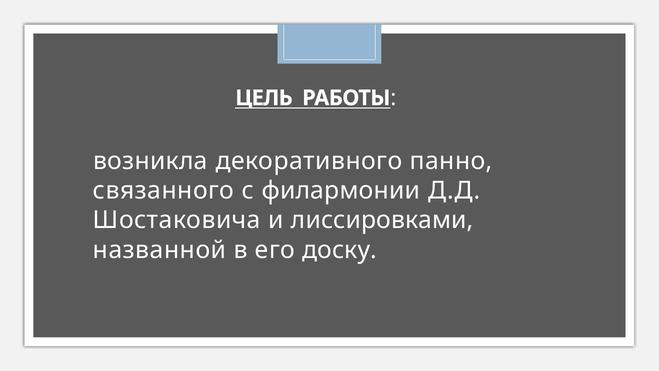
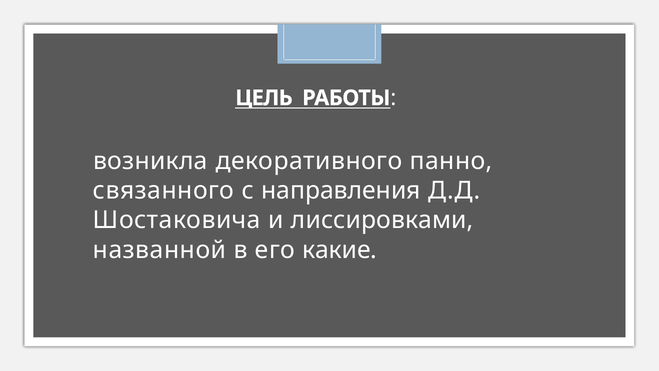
филармонии: филармонии -> направления
доску: доску -> какие
